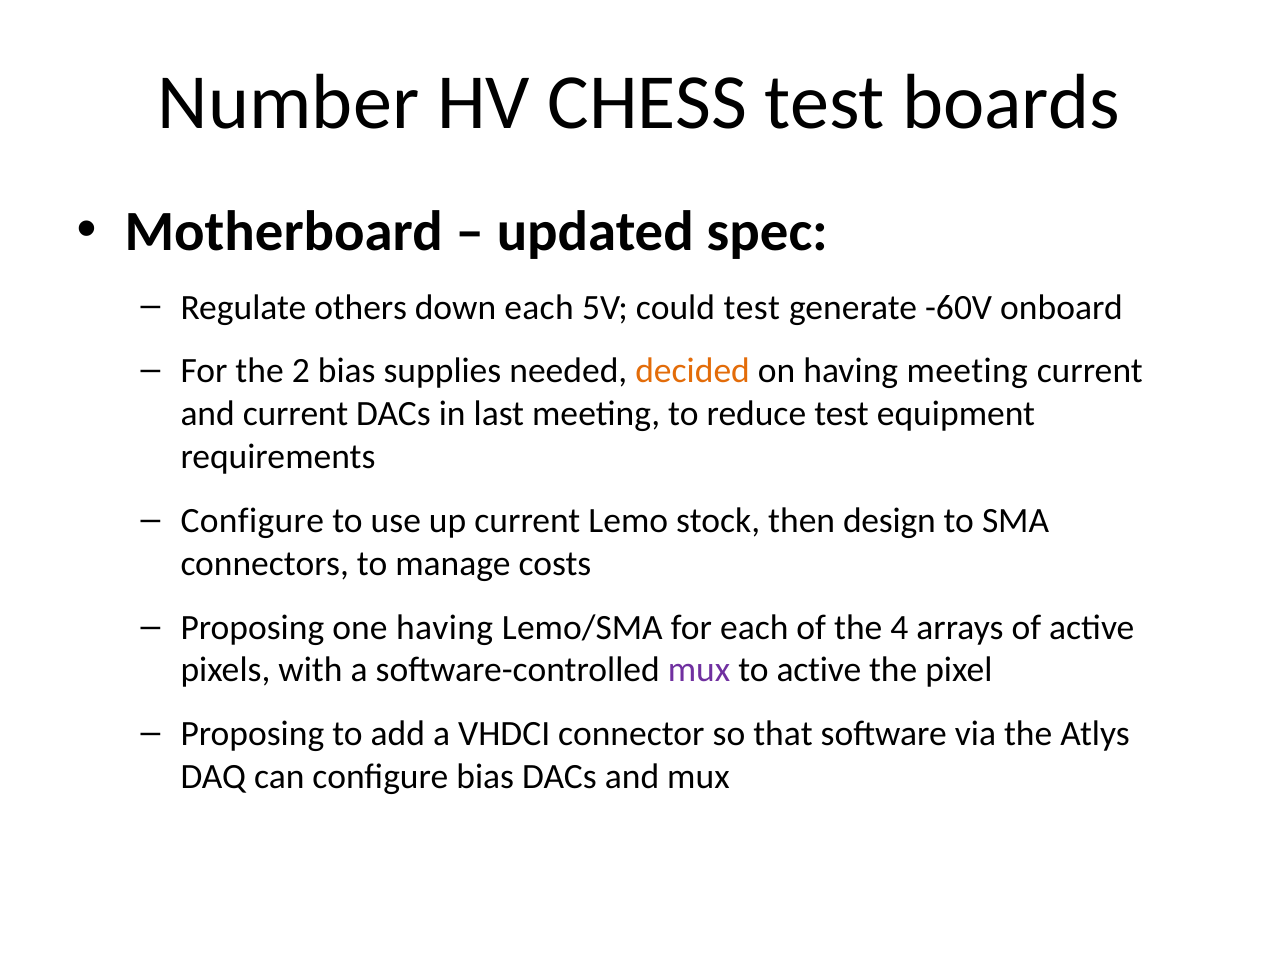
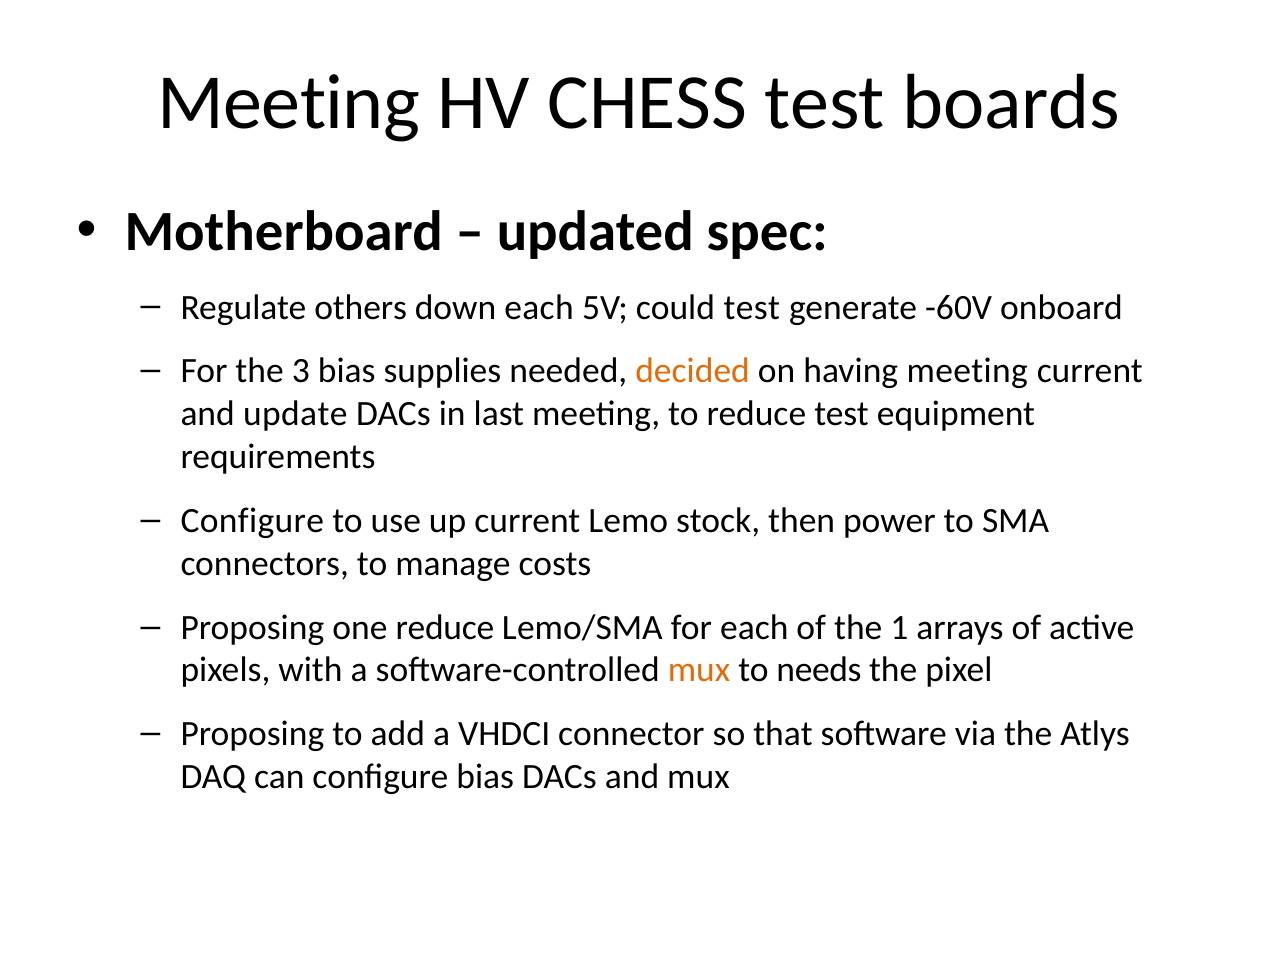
Number at (288, 103): Number -> Meeting
2: 2 -> 3
and current: current -> update
design: design -> power
one having: having -> reduce
4: 4 -> 1
mux at (699, 670) colour: purple -> orange
to active: active -> needs
